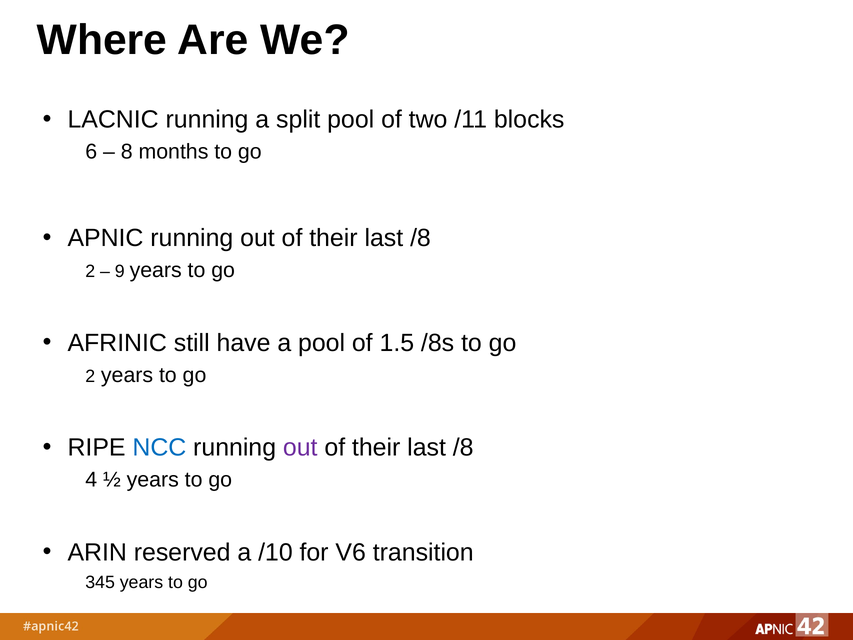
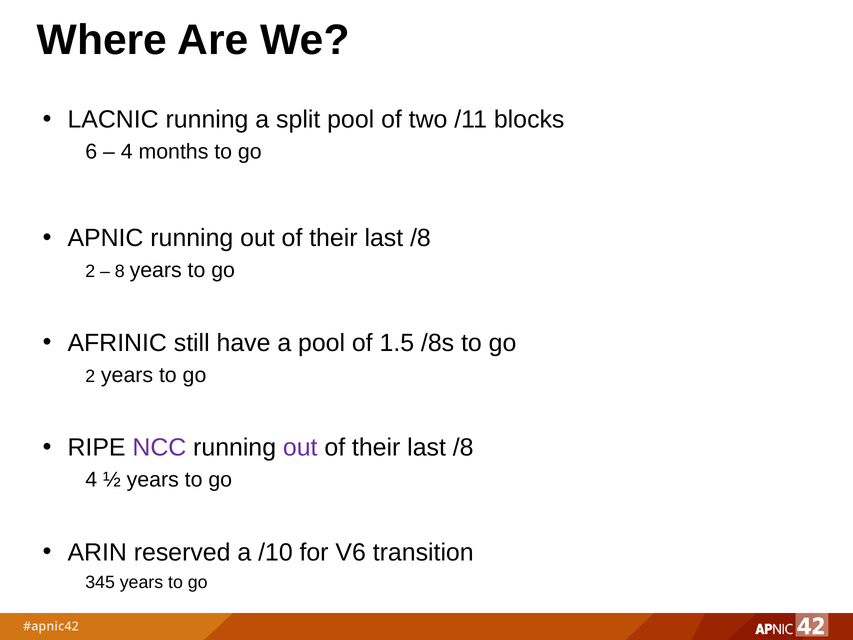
8 at (127, 152): 8 -> 4
9: 9 -> 8
NCC colour: blue -> purple
